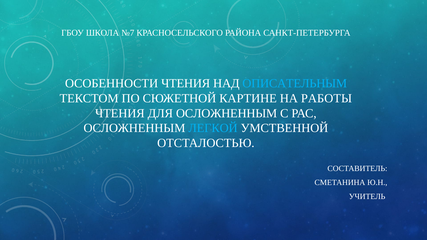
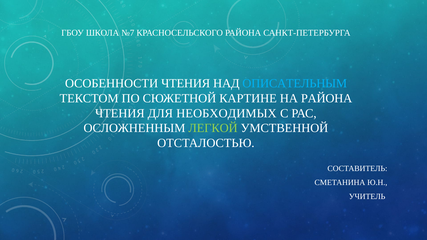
НА РАБОТЫ: РАБОТЫ -> РАЙОНА
ДЛЯ ОСЛОЖНЕННЫМ: ОСЛОЖНЕННЫМ -> НЕОБХОДИМЫХ
ЛЕГКОЙ colour: light blue -> light green
